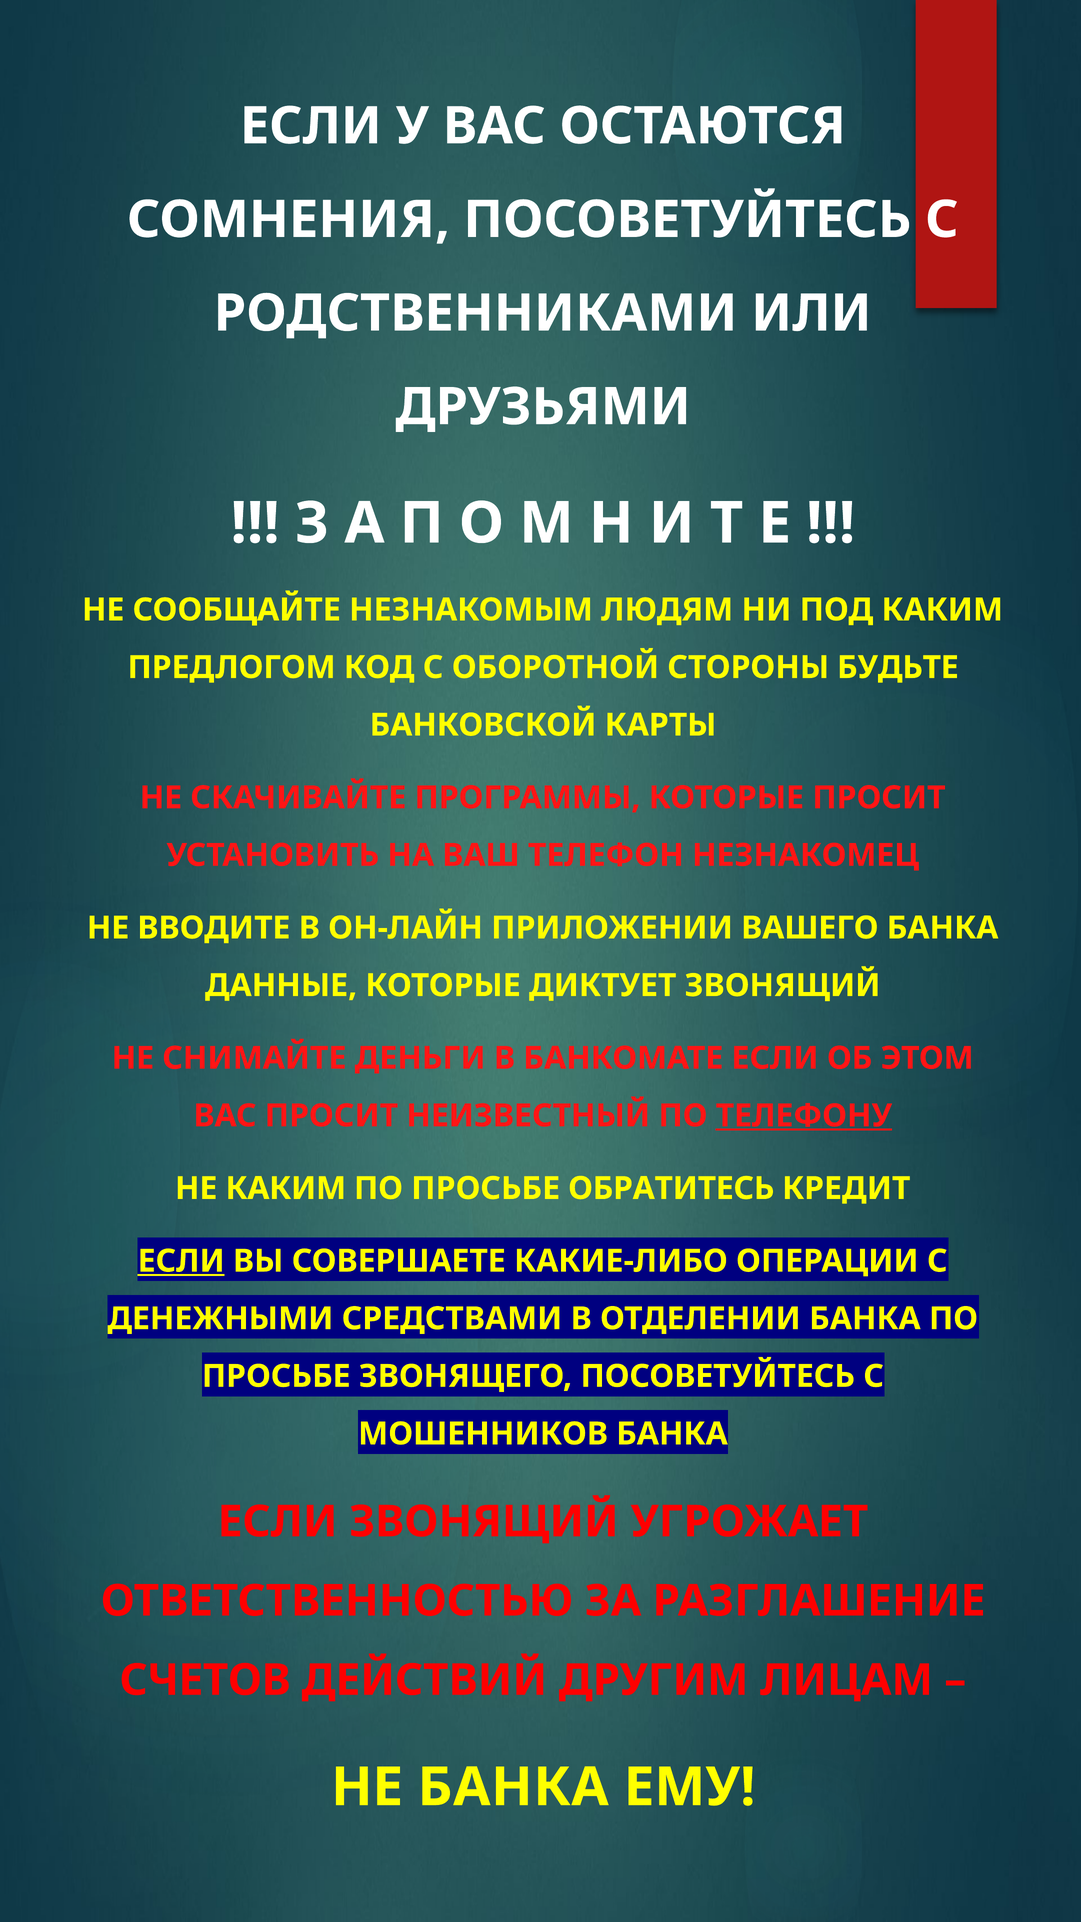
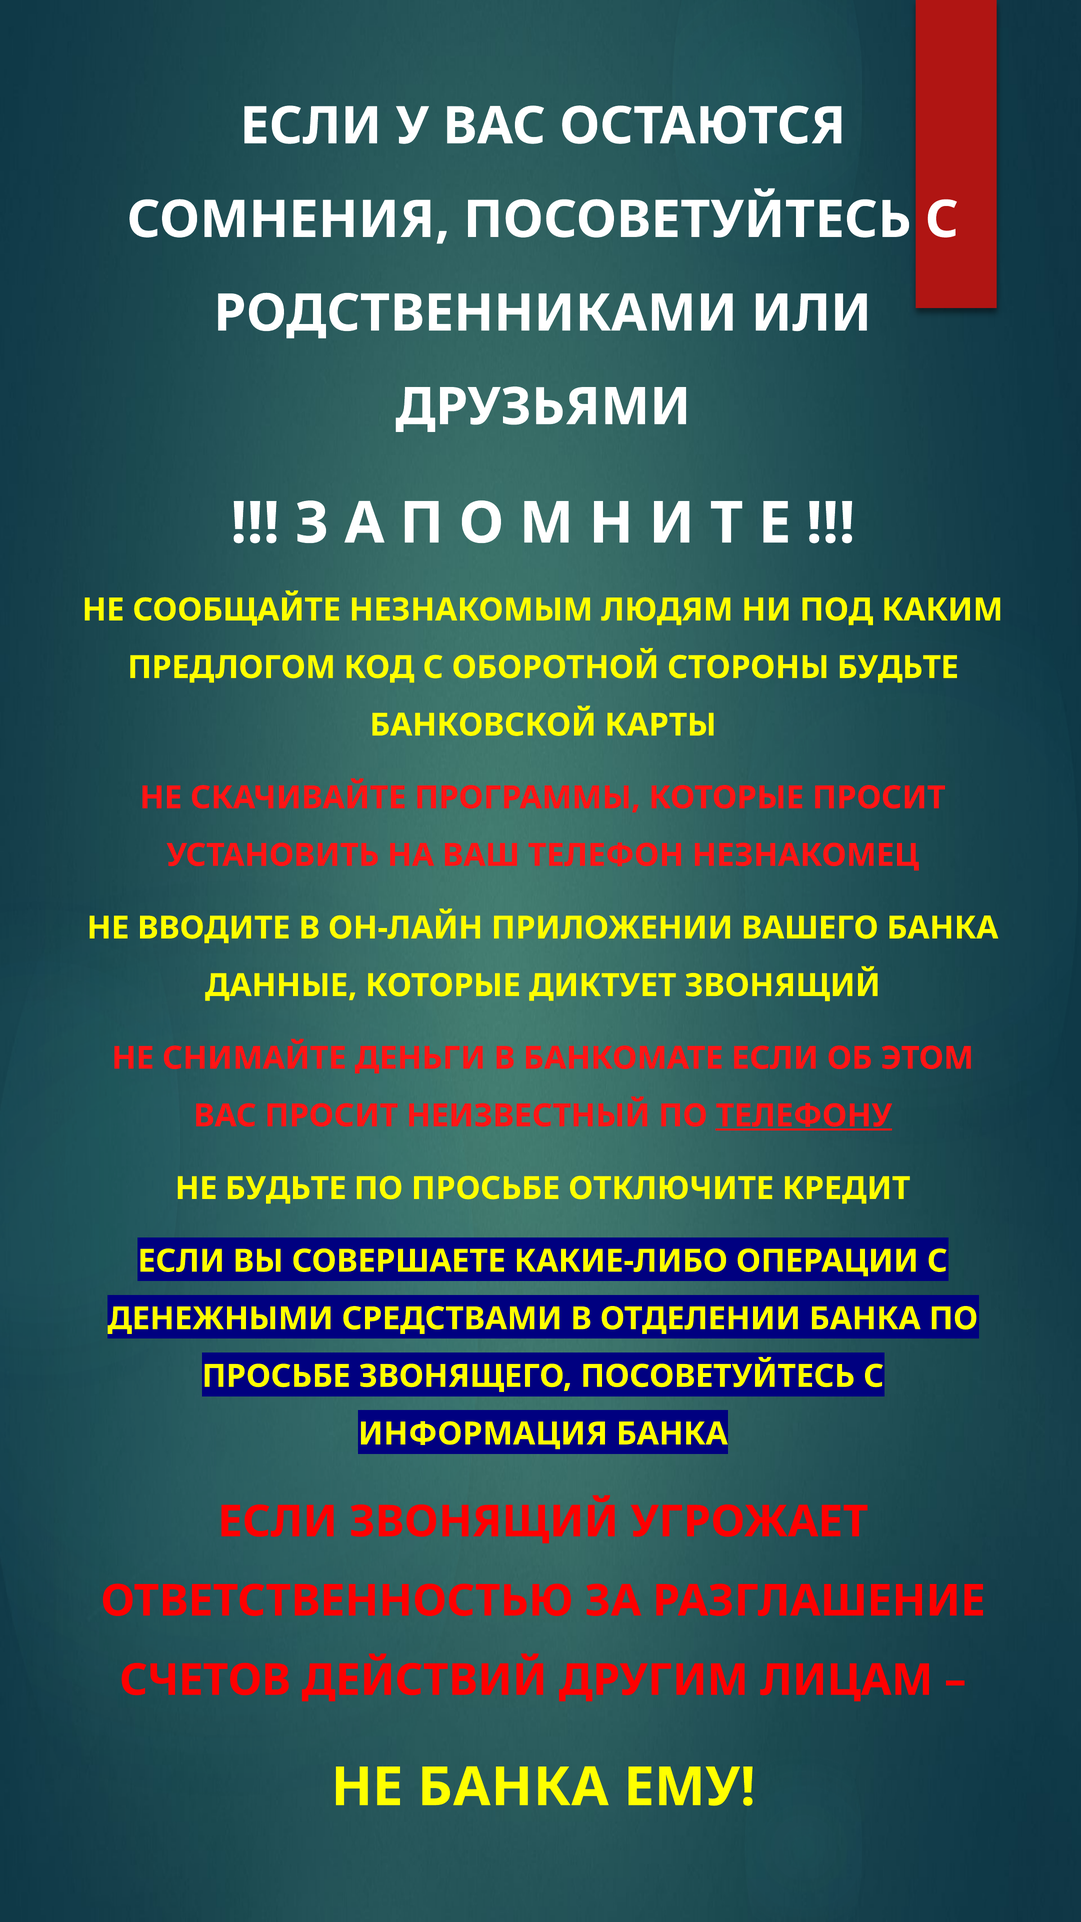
НЕ КАКИМ: КАКИМ -> БУДЬТЕ
ОБРАТИТЕСЬ: ОБРАТИТЕСЬ -> ОТКЛЮЧИТЕ
ЕСЛИ at (181, 1261) underline: present -> none
МОШЕННИКОВ: МОШЕННИКОВ -> ИНФОРМАЦИЯ
